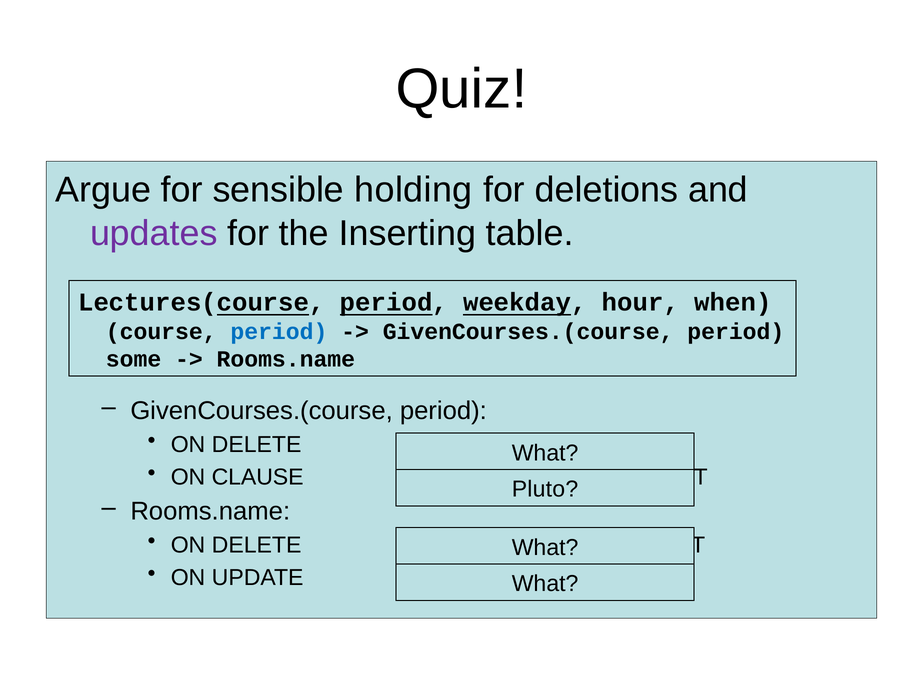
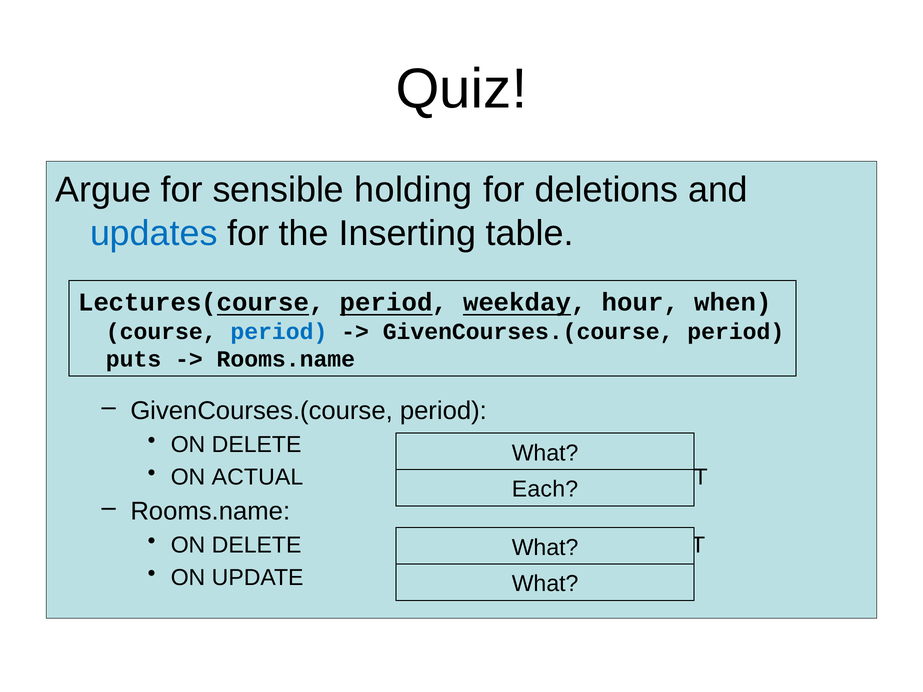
updates colour: purple -> blue
some: some -> puts
CLAUSE: CLAUSE -> ACTUAL
Pluto: Pluto -> Each
